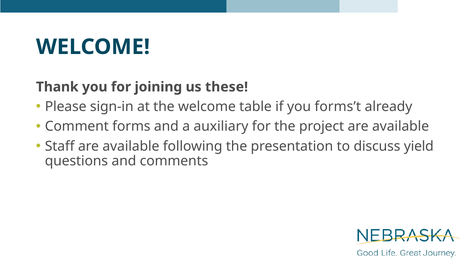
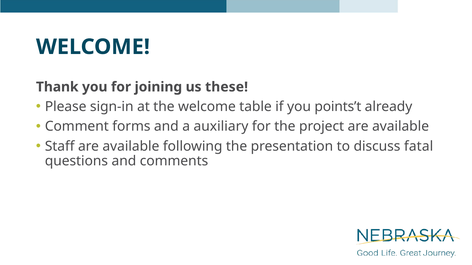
forms’t: forms’t -> points’t
yield: yield -> fatal
